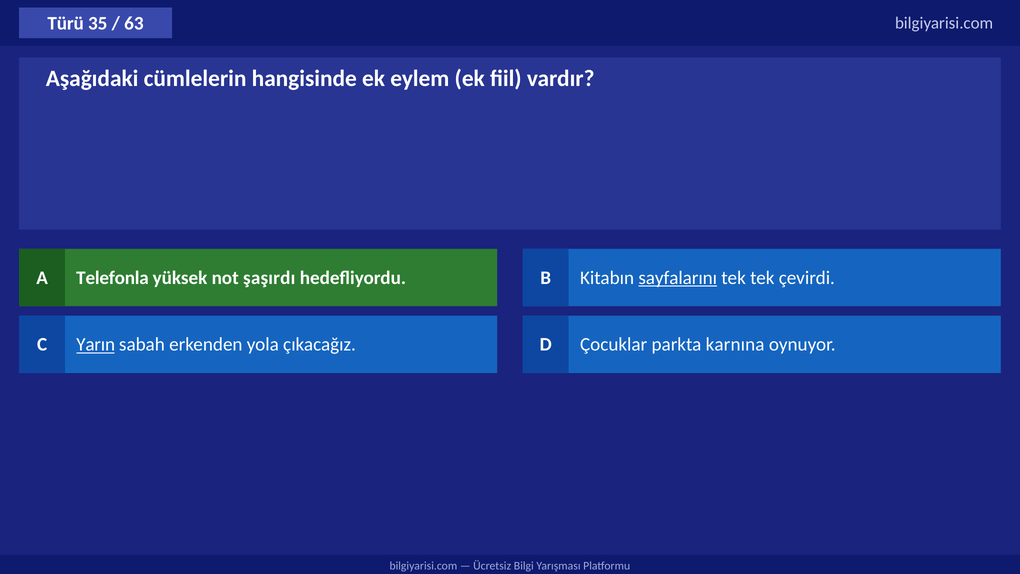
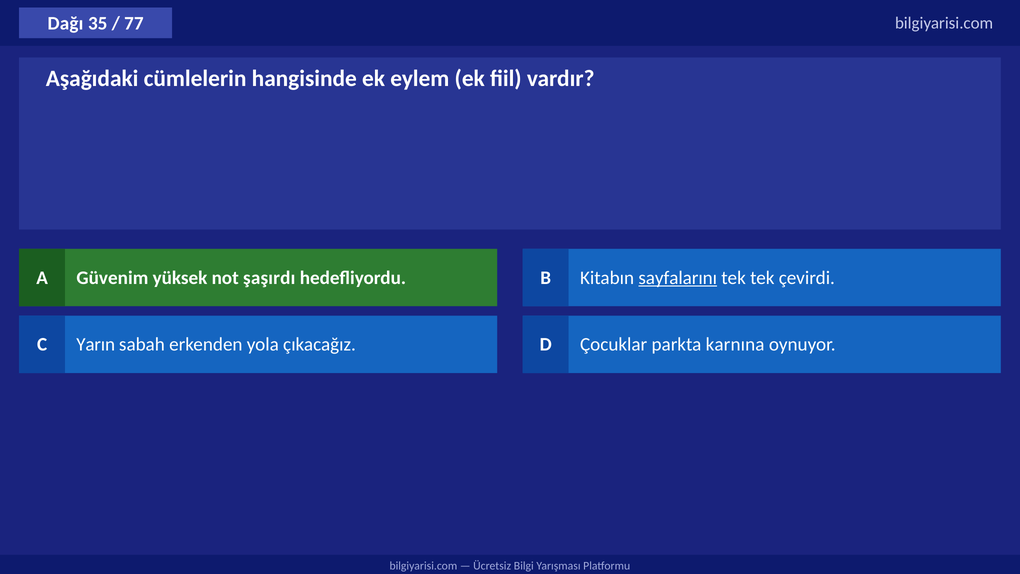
Türü: Türü -> Dağı
63: 63 -> 77
Telefonla: Telefonla -> Güvenim
Yarın underline: present -> none
